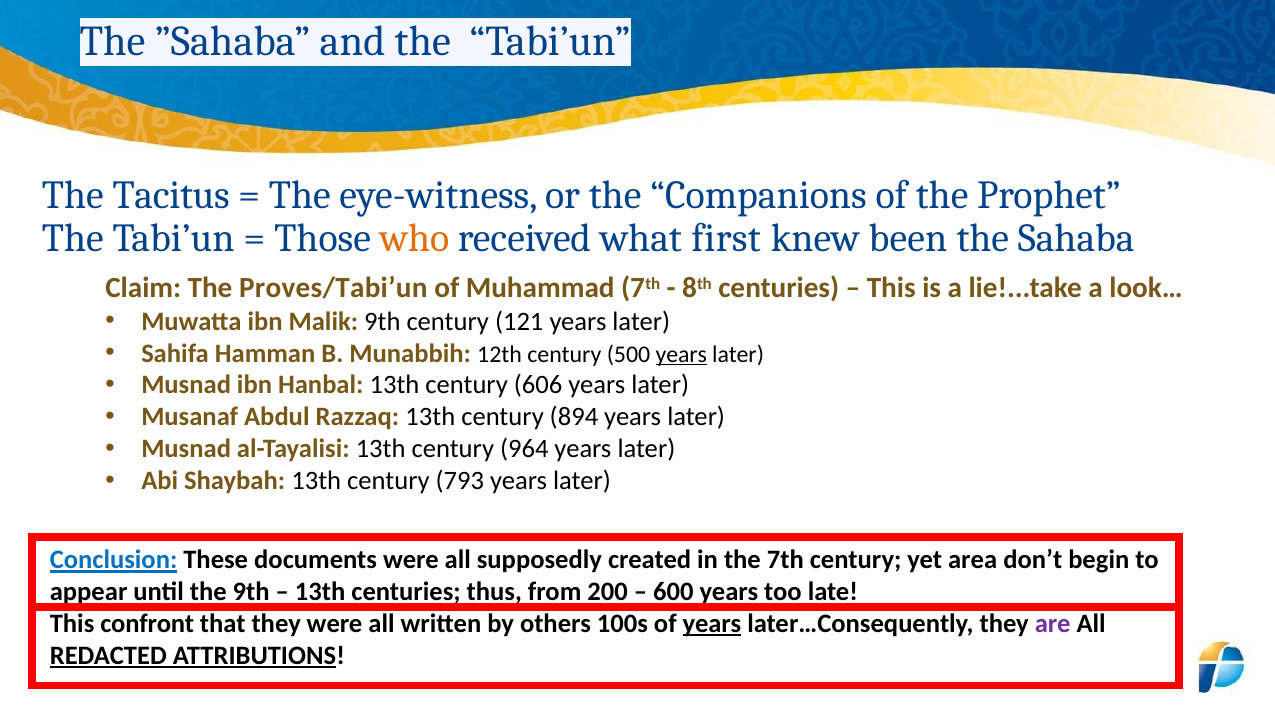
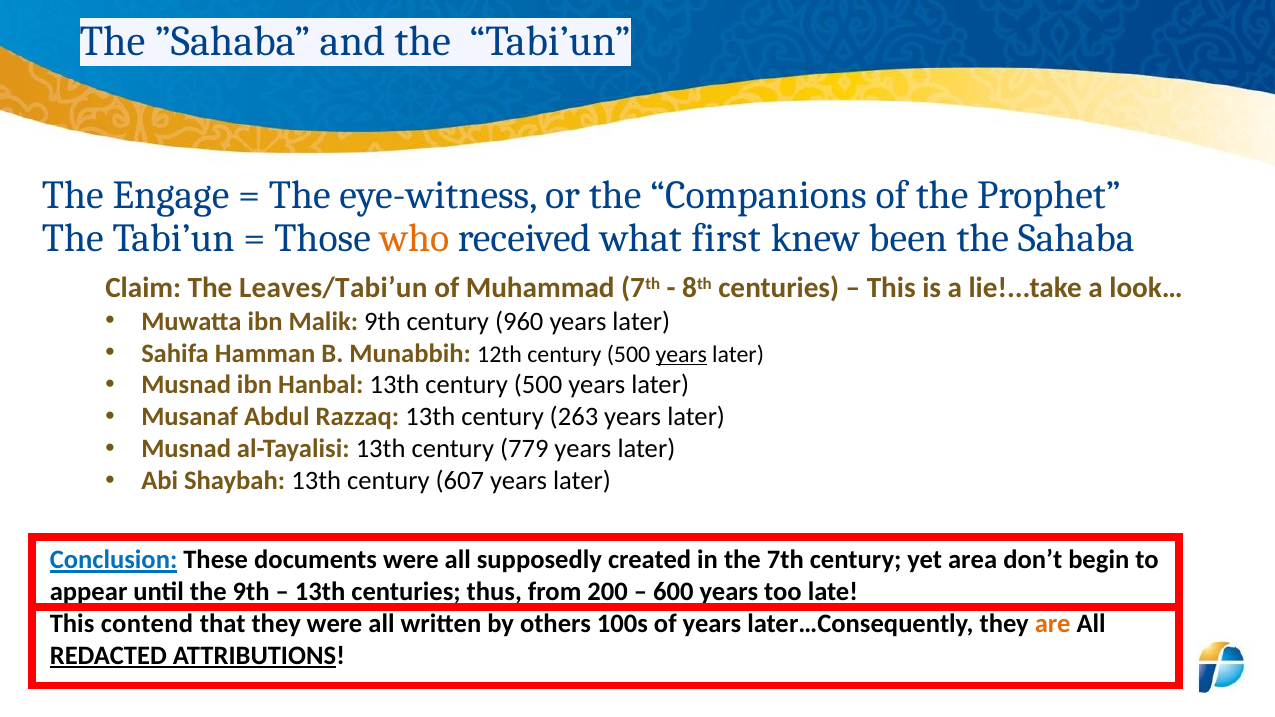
Tacitus: Tacitus -> Engage
Proves/Tabi’un: Proves/Tabi’un -> Leaves/Tabi’un
121: 121 -> 960
13th century 606: 606 -> 500
894: 894 -> 263
964: 964 -> 779
793: 793 -> 607
confront: confront -> contend
years at (712, 624) underline: present -> none
are colour: purple -> orange
